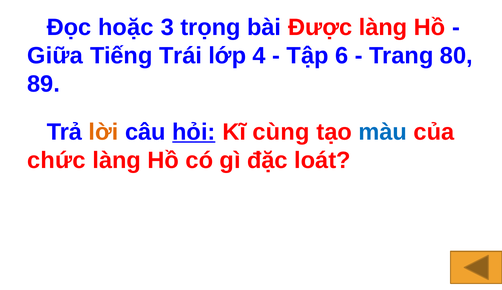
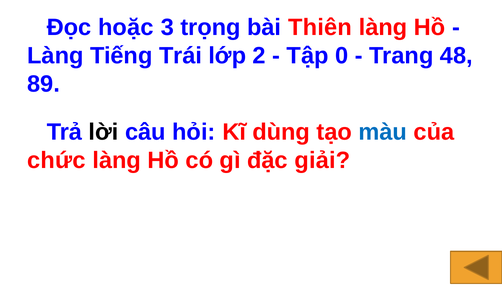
Được: Được -> Thiên
Giữa at (55, 56): Giữa -> Làng
4: 4 -> 2
6: 6 -> 0
80: 80 -> 48
lời colour: orange -> black
hỏi underline: present -> none
cùng: cùng -> dùng
loát: loát -> giải
